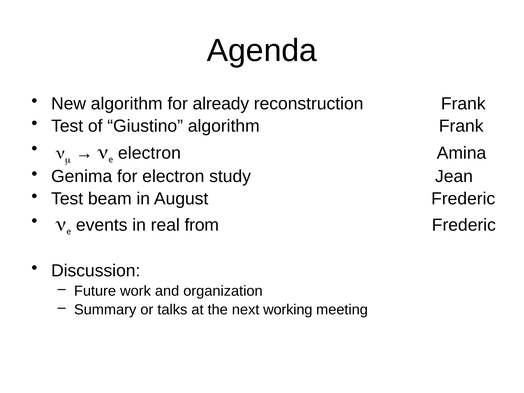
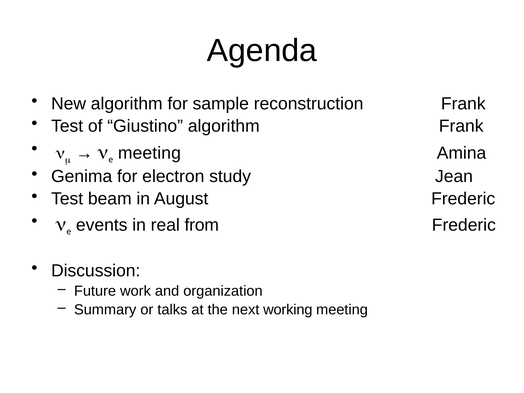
already: already -> sample
electron at (149, 153): electron -> meeting
